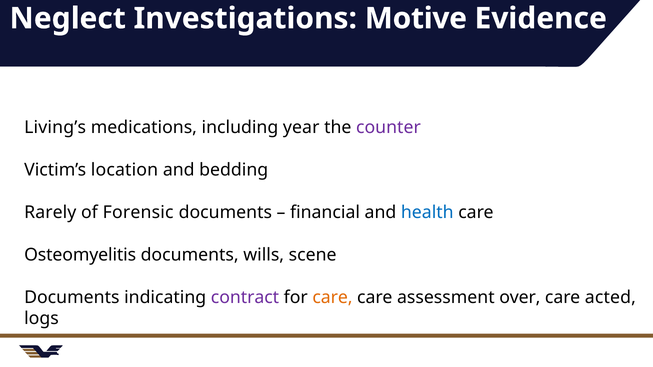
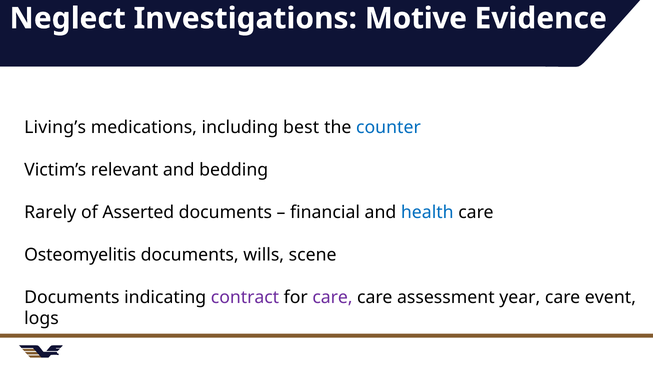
year: year -> best
counter colour: purple -> blue
location: location -> relevant
Forensic: Forensic -> Asserted
care at (332, 297) colour: orange -> purple
over: over -> year
acted: acted -> event
